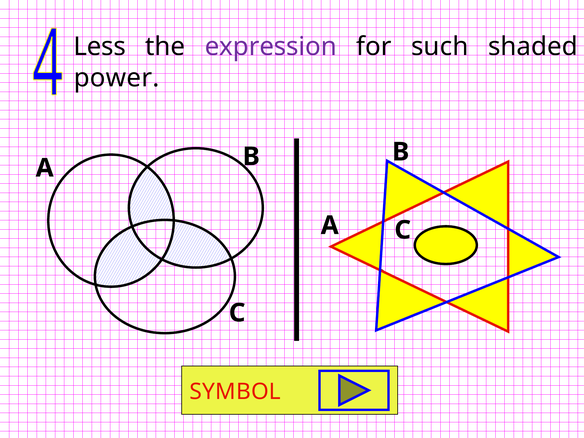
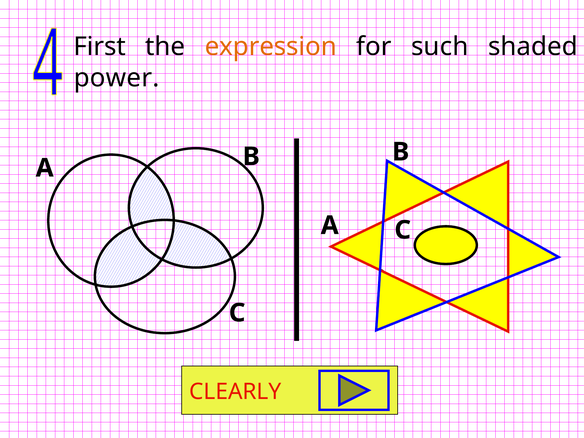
Less: Less -> First
expression colour: purple -> orange
SYMBOL: SYMBOL -> CLEARLY
